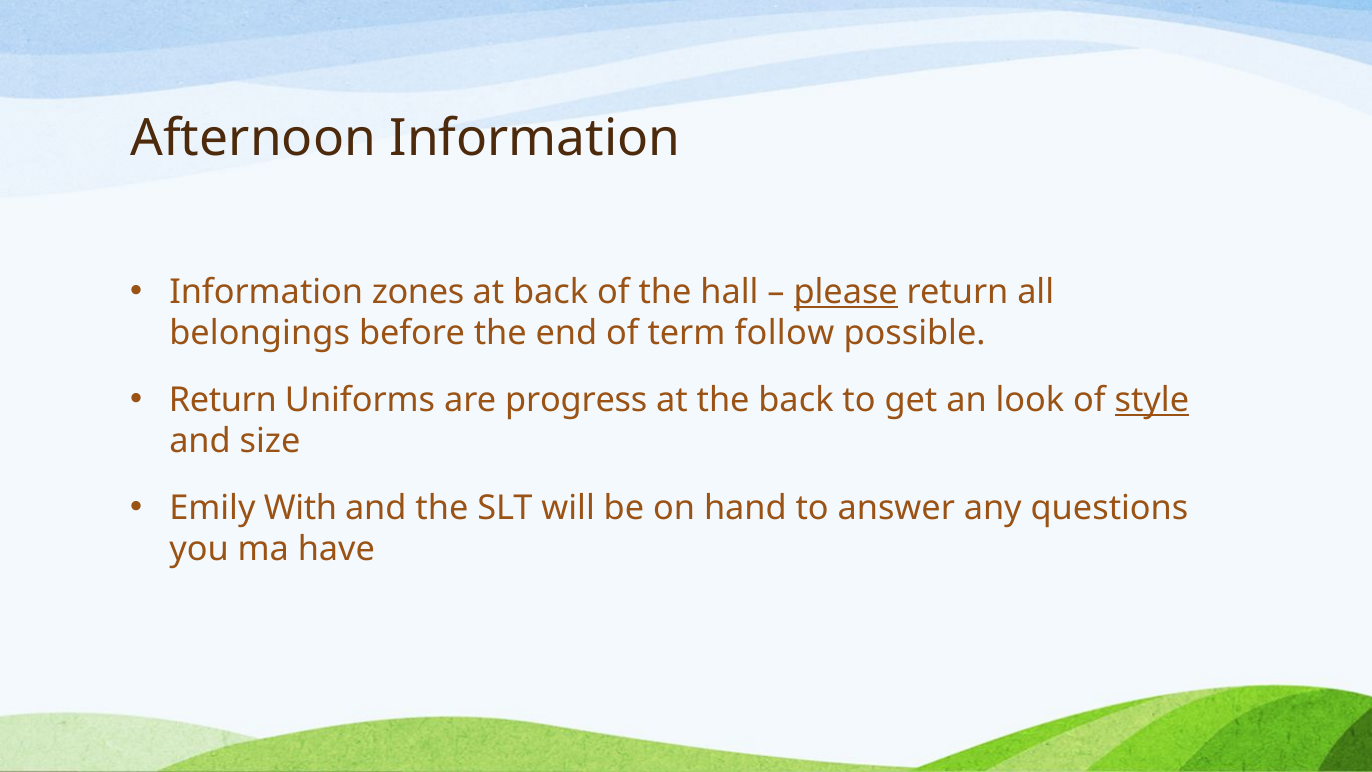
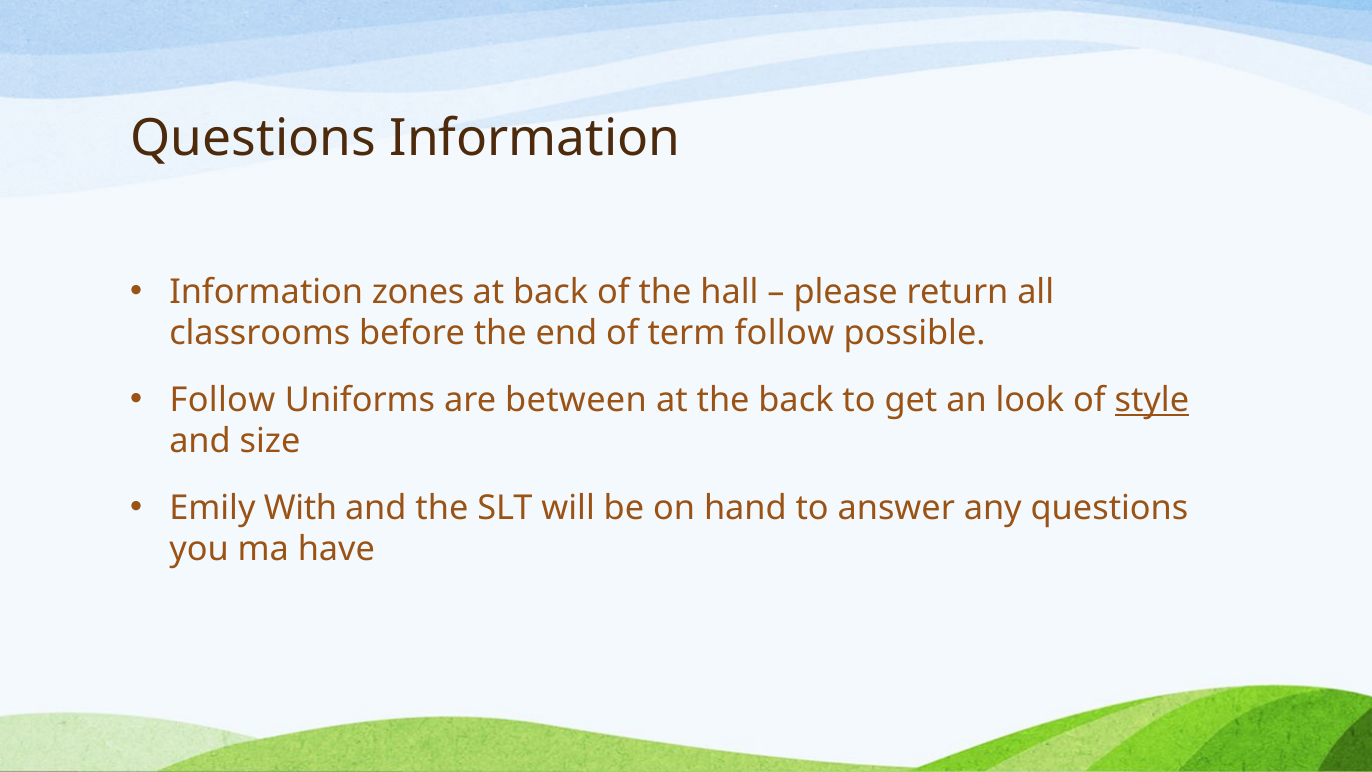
Afternoon at (253, 138): Afternoon -> Questions
please underline: present -> none
belongings: belongings -> classrooms
Return at (223, 400): Return -> Follow
progress: progress -> between
